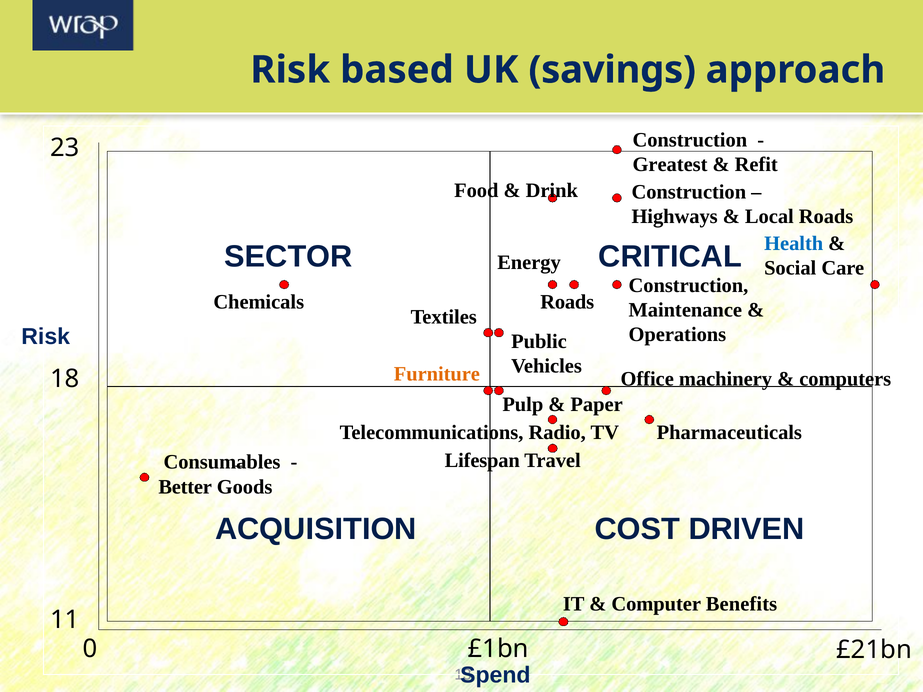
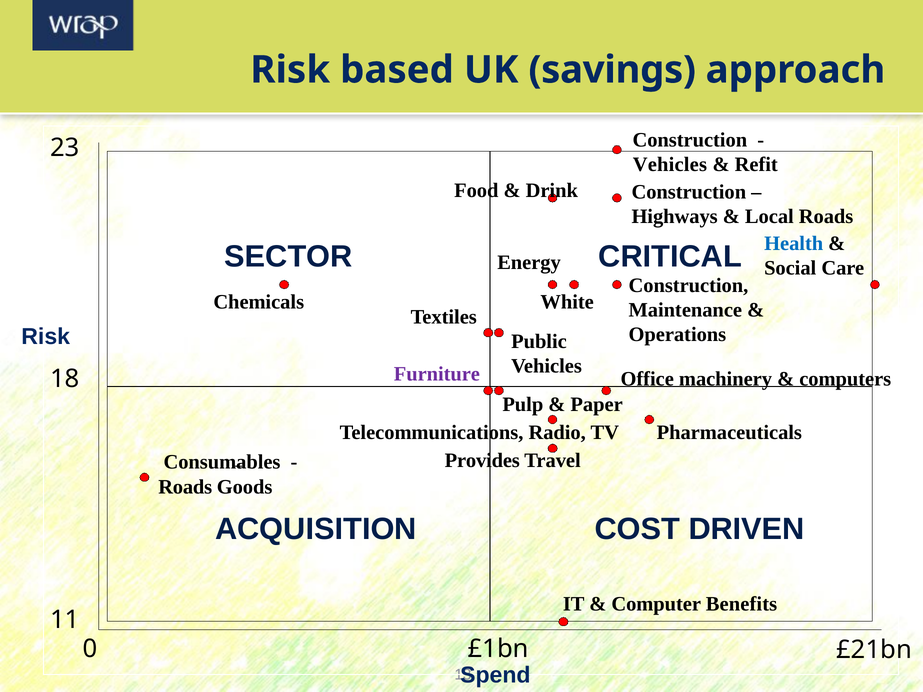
Greatest at (670, 165): Greatest -> Vehicles
Roads at (567, 302): Roads -> White
Furniture colour: orange -> purple
Lifespan: Lifespan -> Provides
Better at (185, 487): Better -> Roads
